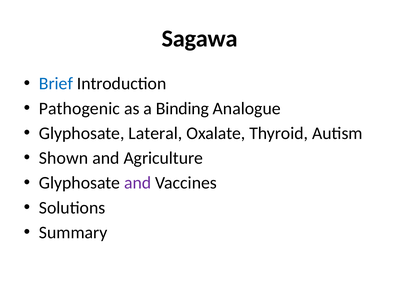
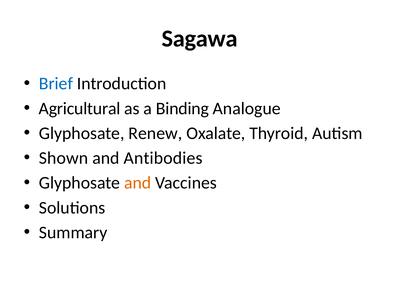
Pathogenic: Pathogenic -> Agricultural
Lateral: Lateral -> Renew
Agriculture: Agriculture -> Antibodies
and at (138, 183) colour: purple -> orange
